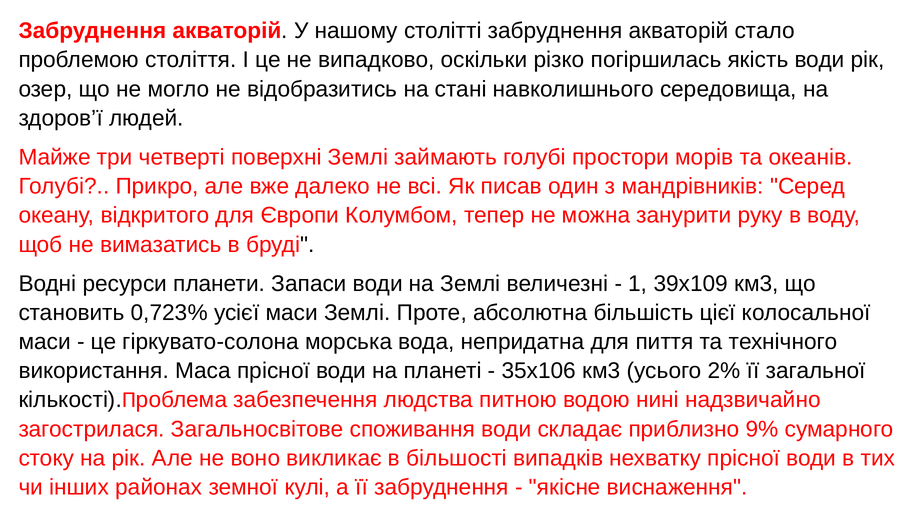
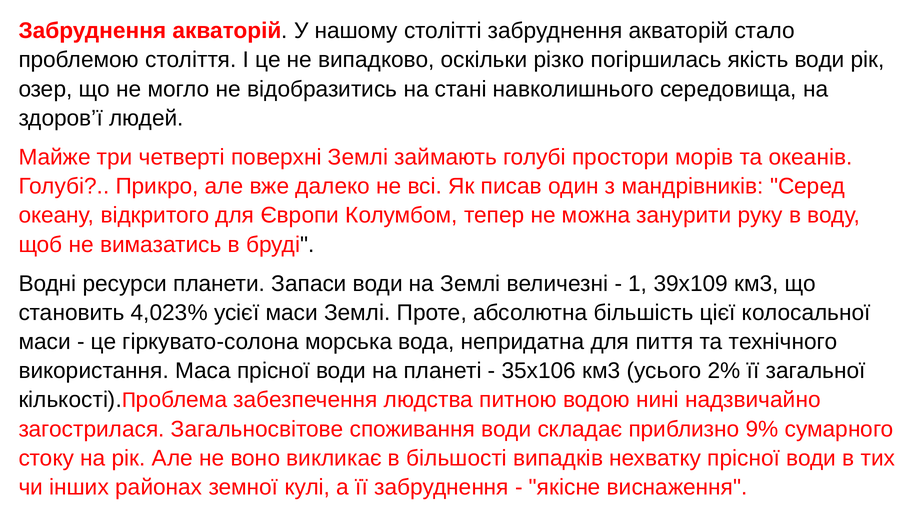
0,723%: 0,723% -> 4,023%
